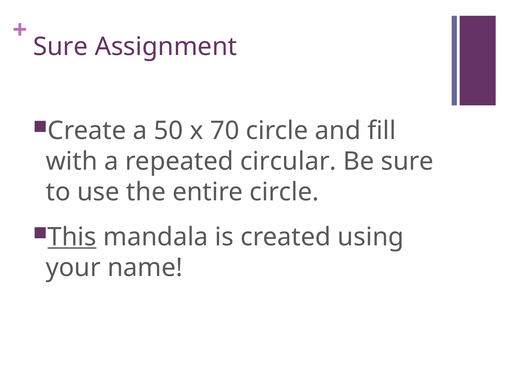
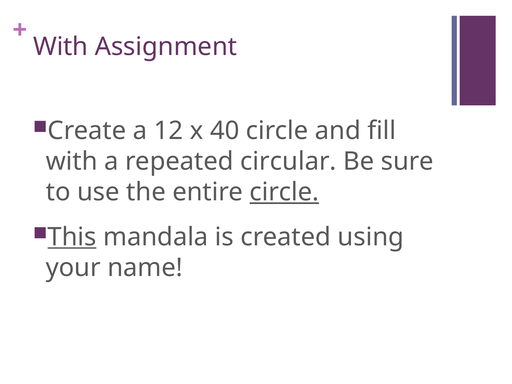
Sure at (61, 47): Sure -> With
50: 50 -> 12
70: 70 -> 40
circle at (284, 192) underline: none -> present
